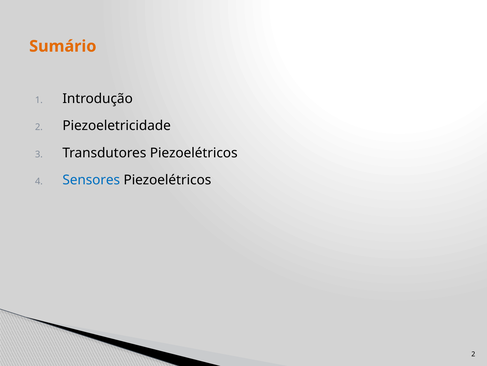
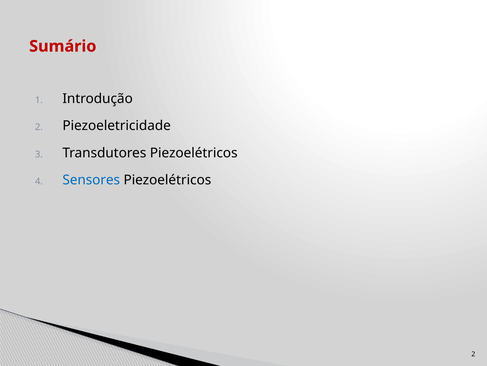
Sumário colour: orange -> red
